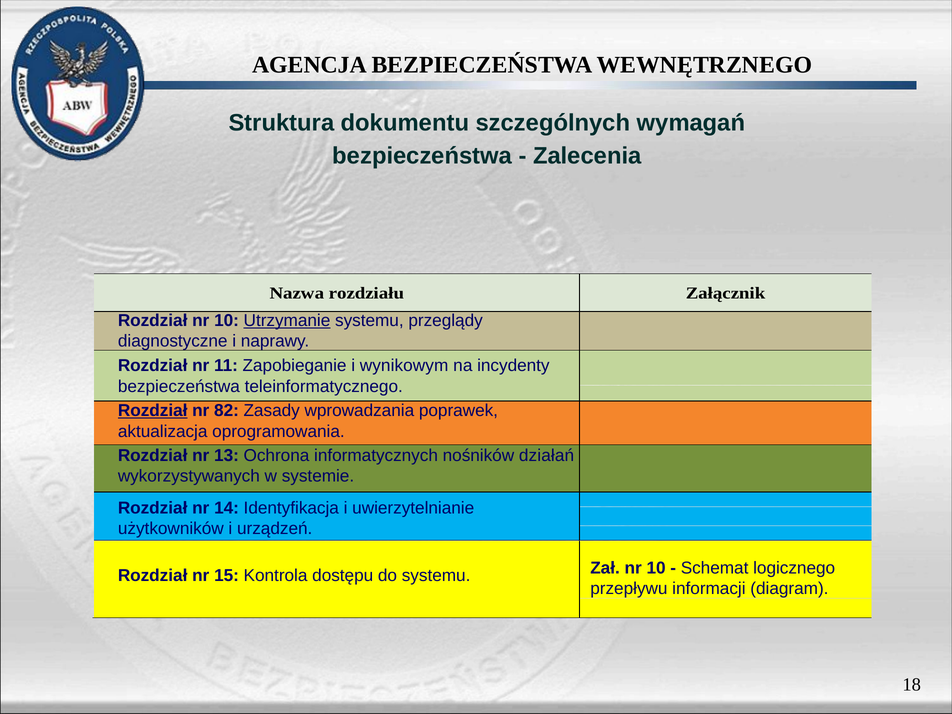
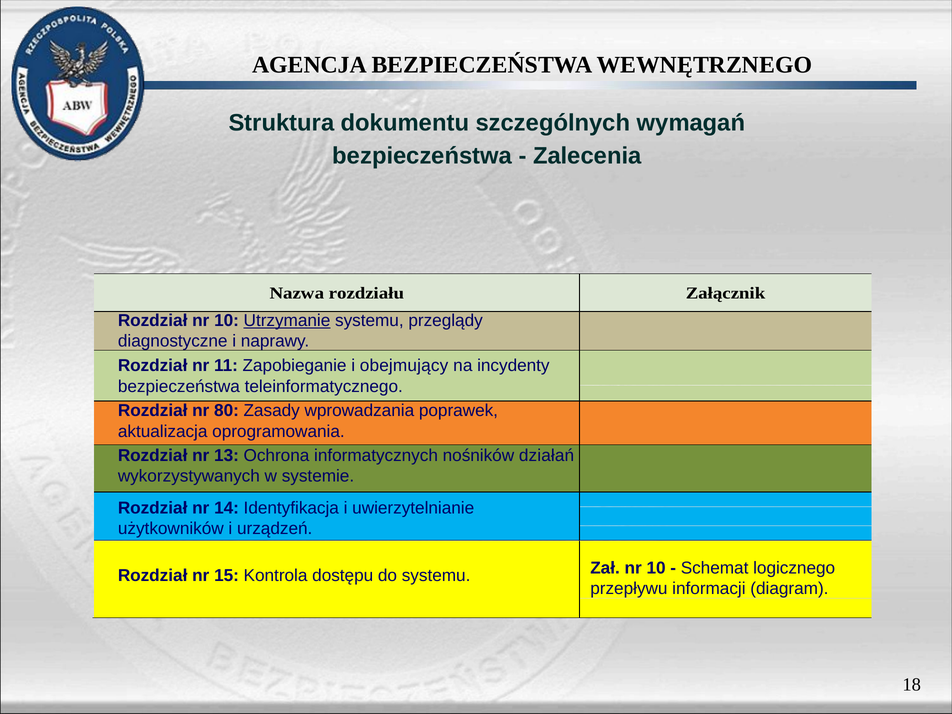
wynikowym: wynikowym -> obejmujący
Rozdział at (153, 411) underline: present -> none
82: 82 -> 80
